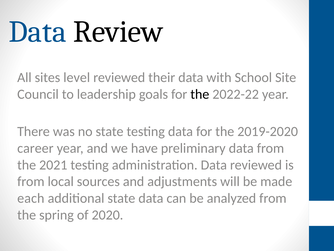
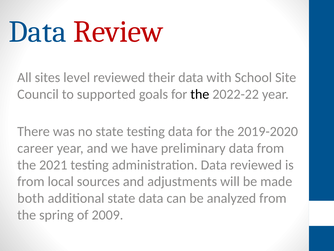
Review colour: black -> red
leadership: leadership -> supported
each: each -> both
2020: 2020 -> 2009
